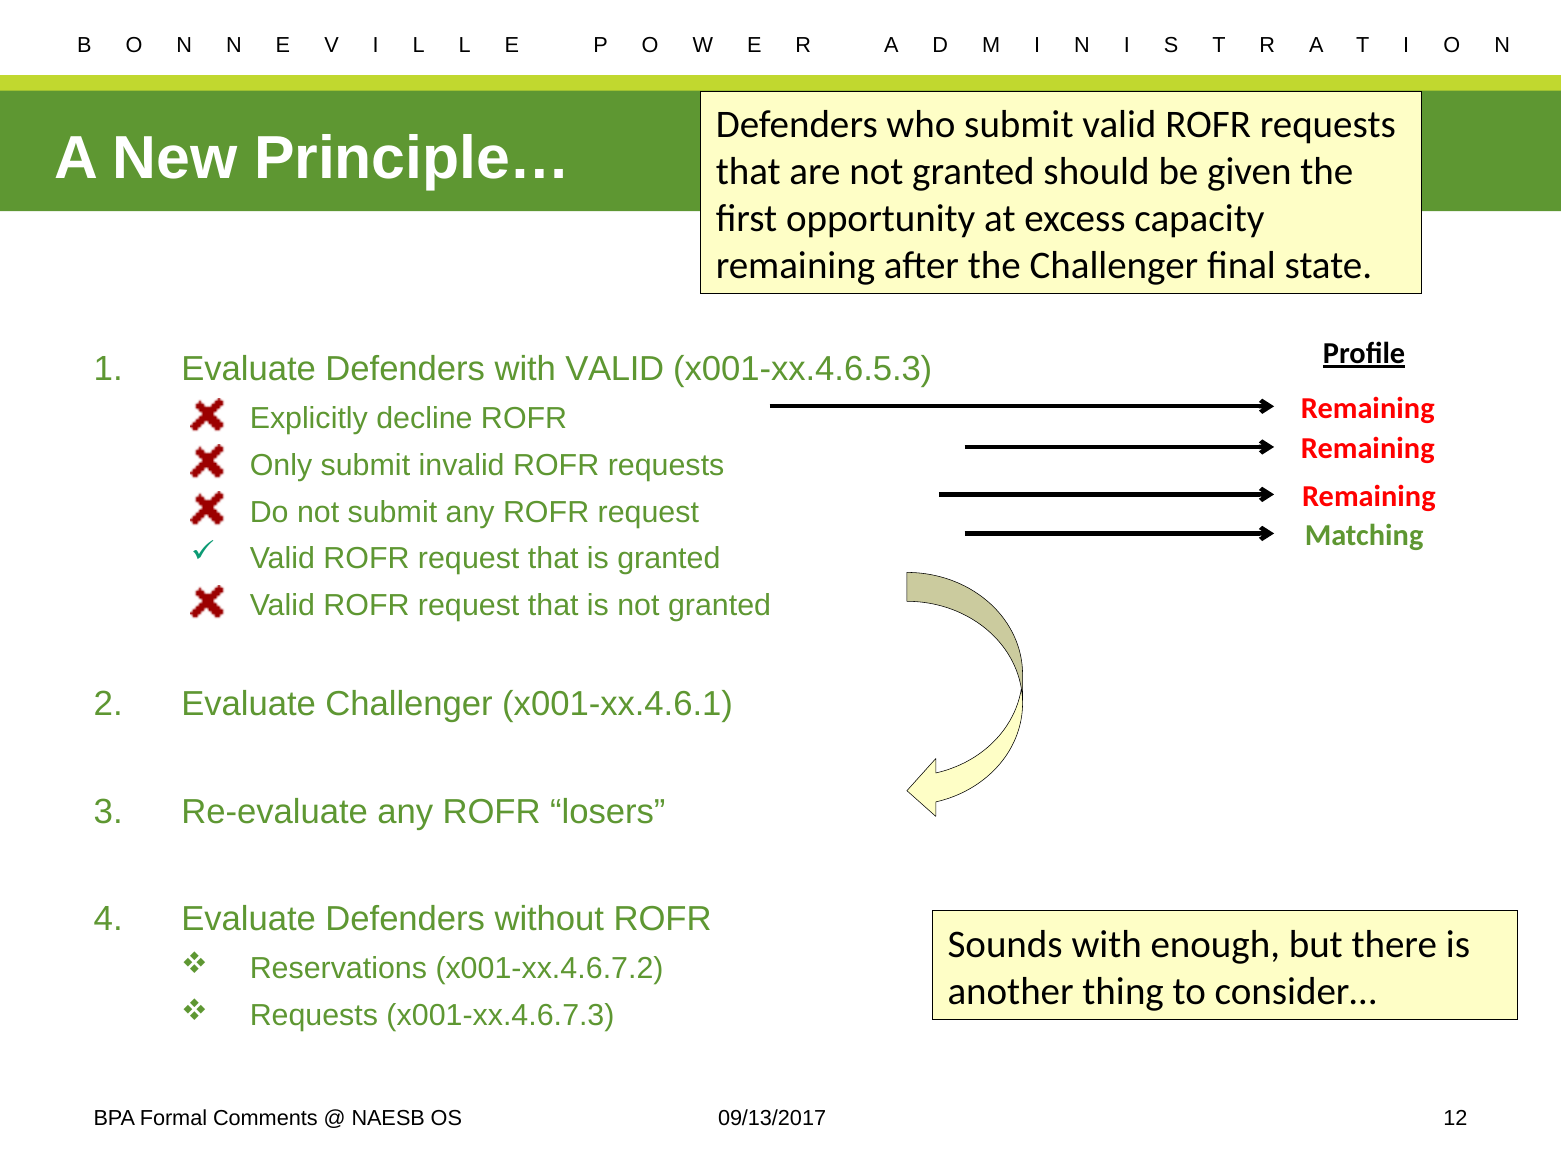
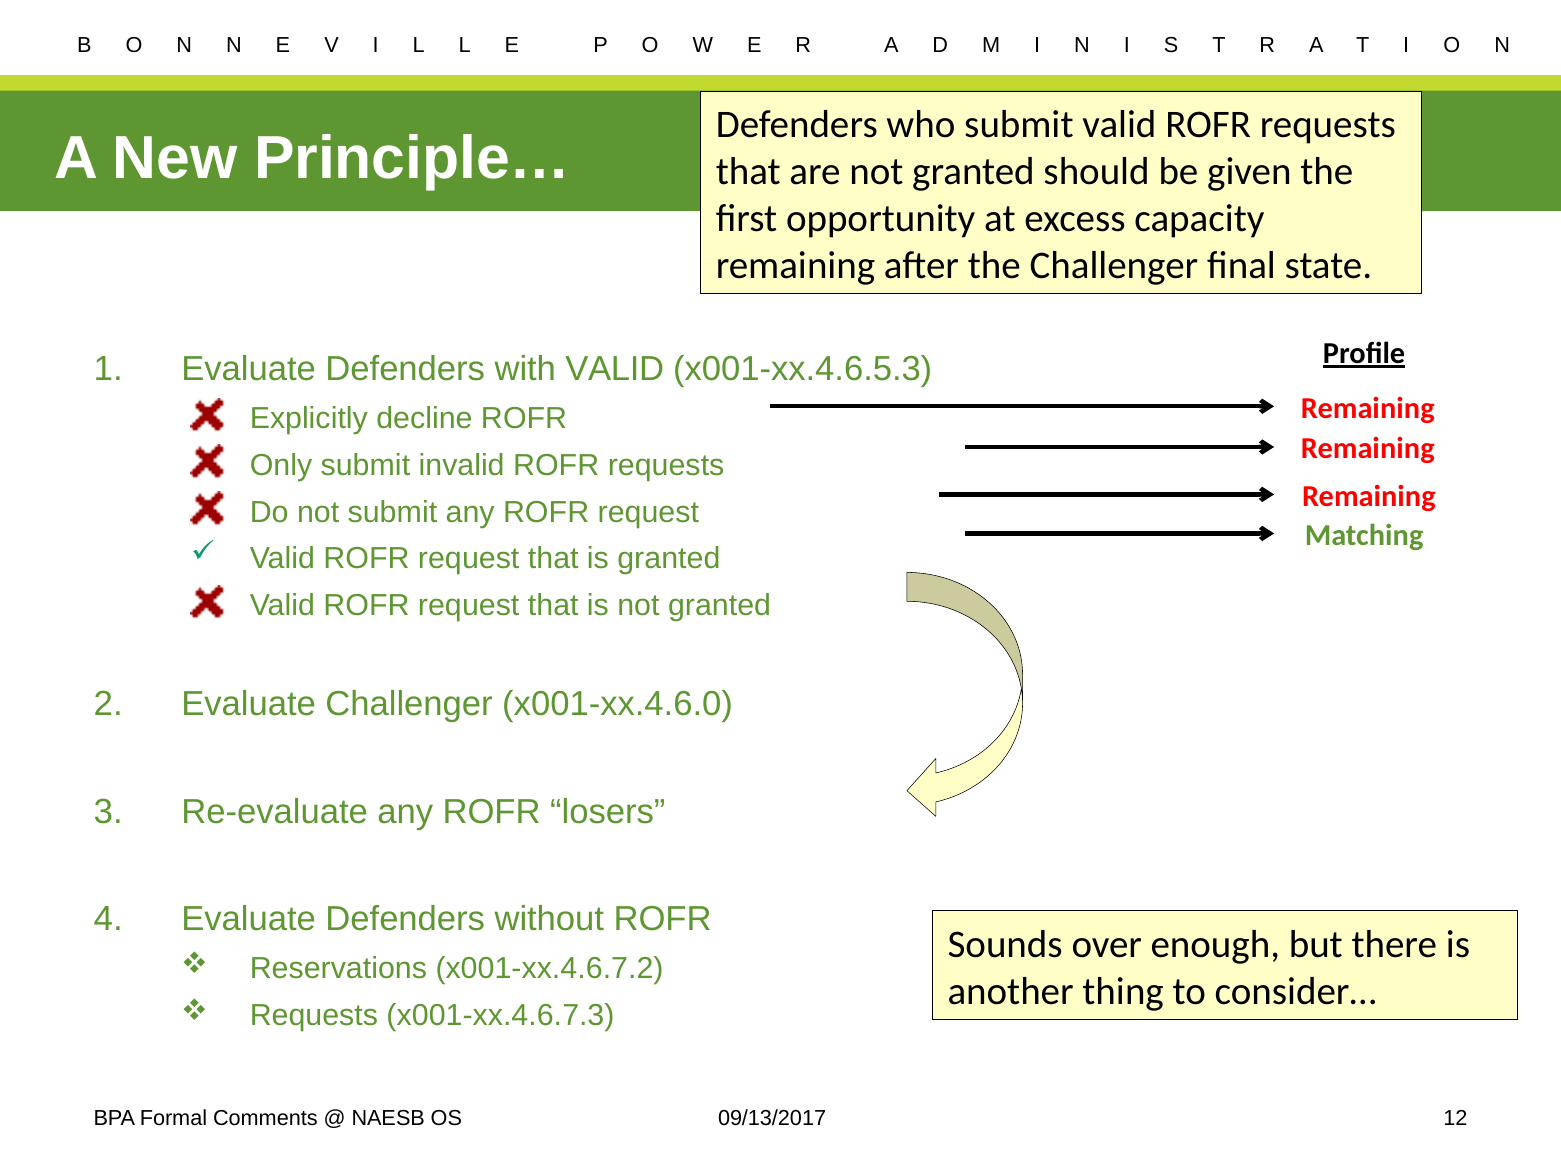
x001-xx.4.6.1: x001-xx.4.6.1 -> x001-xx.4.6.0
Sounds with: with -> over
